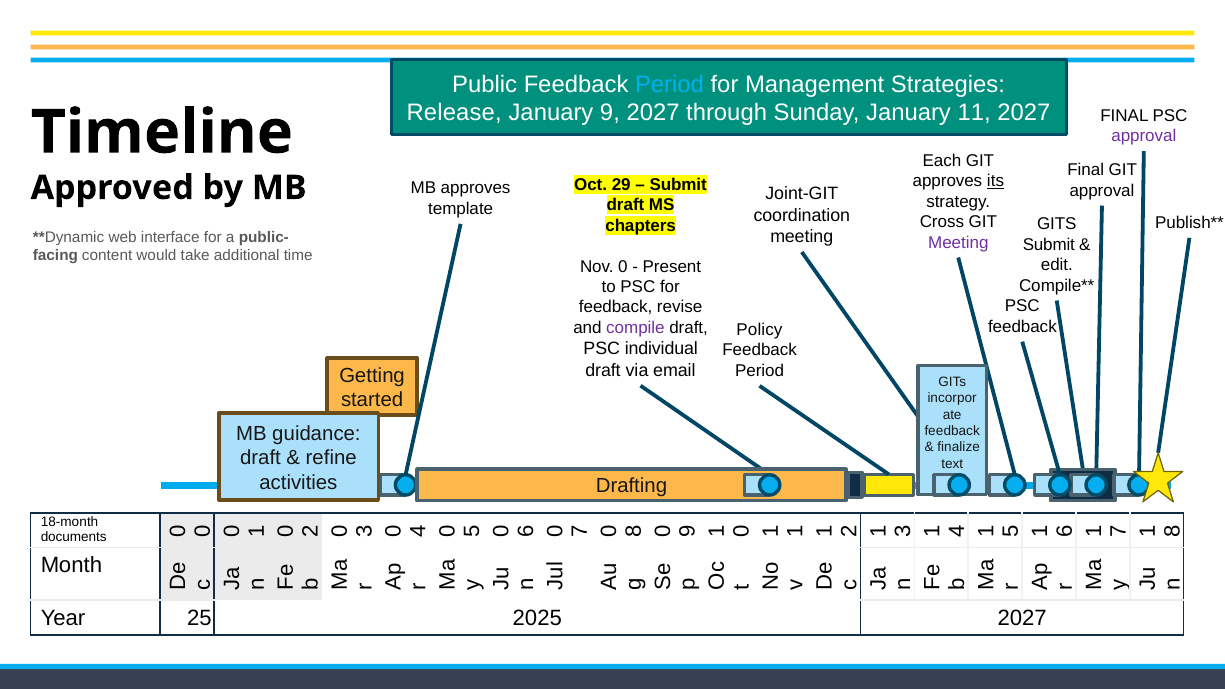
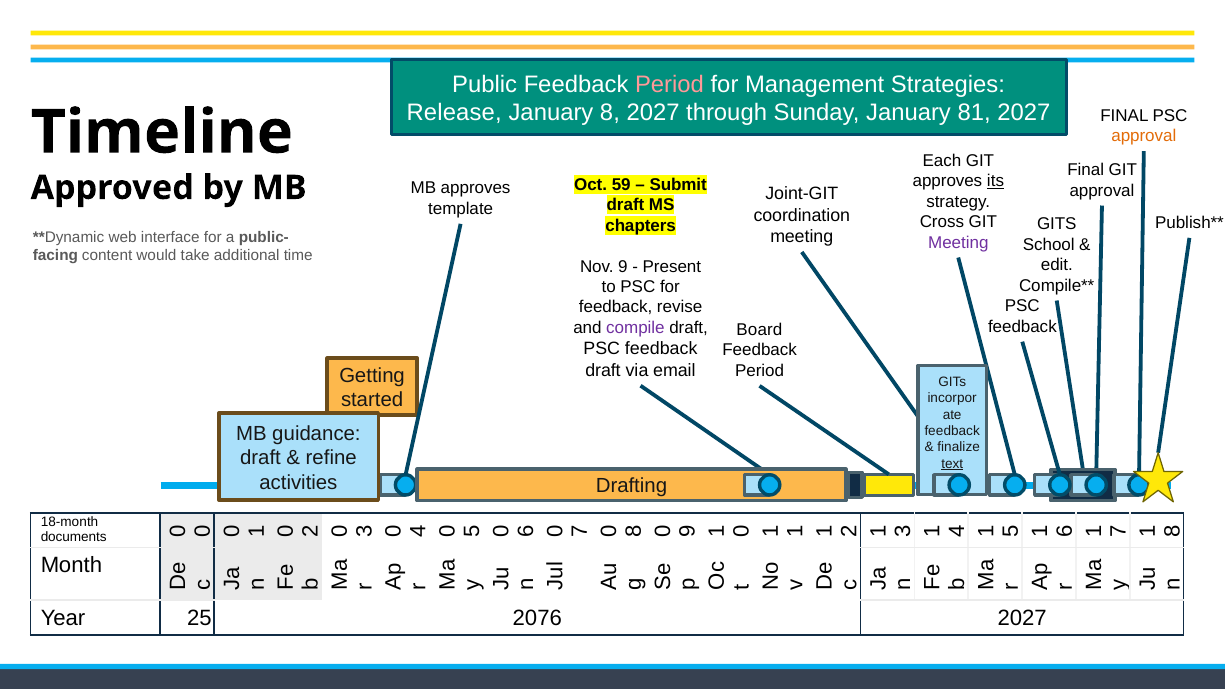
Period at (670, 85) colour: light blue -> pink
9: 9 -> 8
January 11: 11 -> 81
approval at (1144, 136) colour: purple -> orange
29: 29 -> 59
Submit at (1049, 245): Submit -> School
0: 0 -> 9
Policy: Policy -> Board
individual at (661, 349): individual -> feedback
text underline: none -> present
2025: 2025 -> 2076
